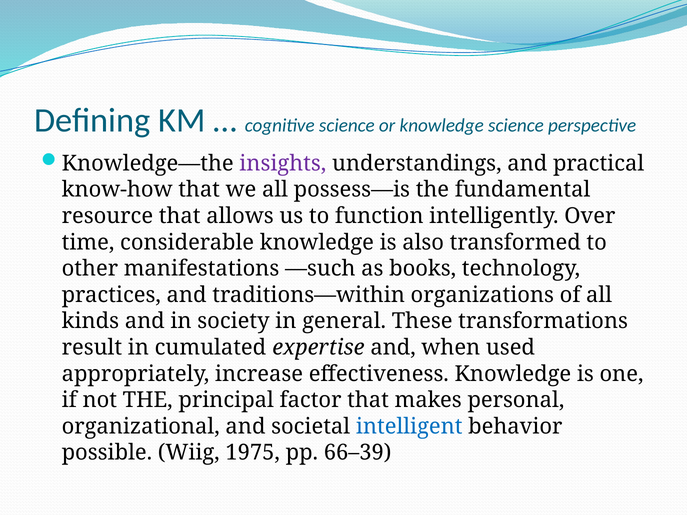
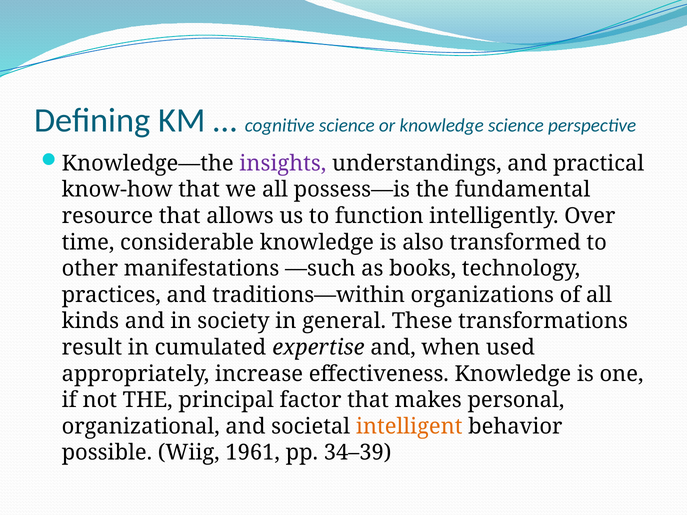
intelligent colour: blue -> orange
1975: 1975 -> 1961
66–39: 66–39 -> 34–39
